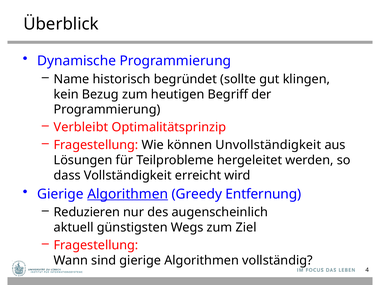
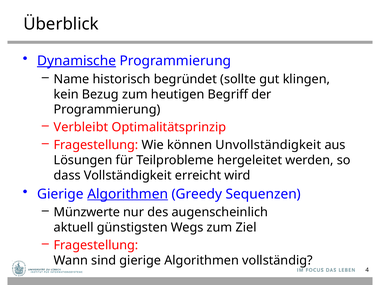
Dynamische underline: none -> present
Entfernung: Entfernung -> Sequenzen
Reduzieren: Reduzieren -> Münzwerte
